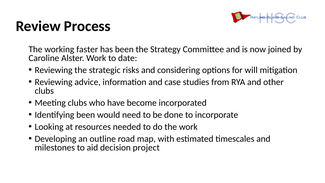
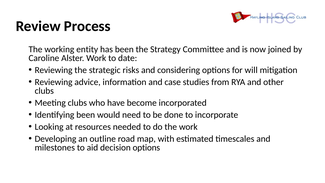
faster: faster -> entity
decision project: project -> options
